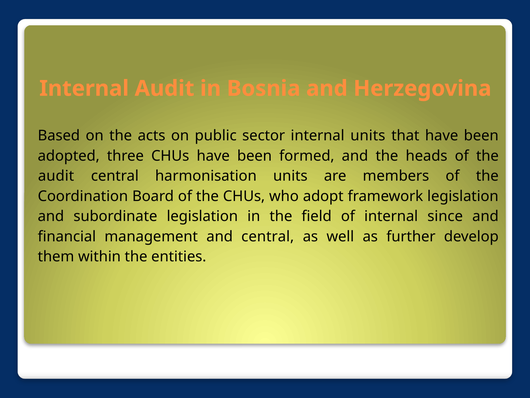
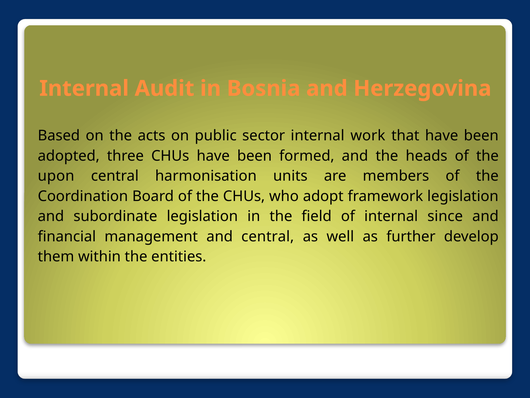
internal units: units -> work
audit at (56, 176): audit -> upon
